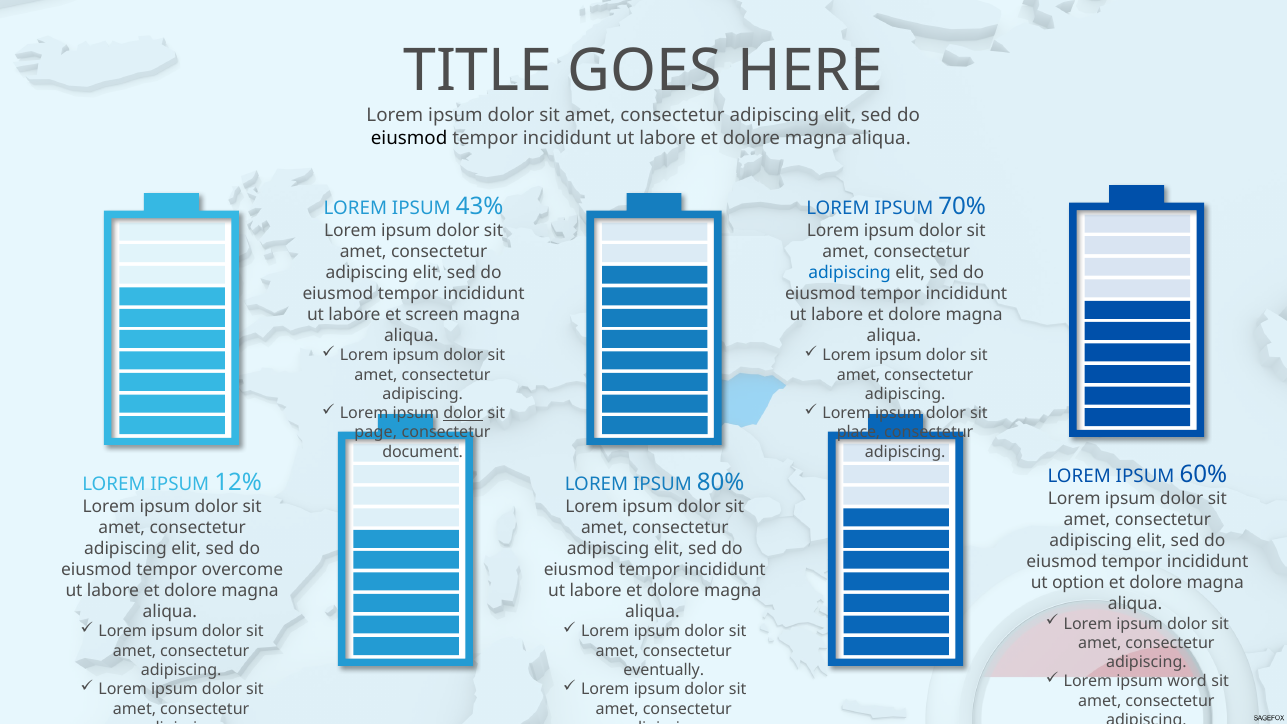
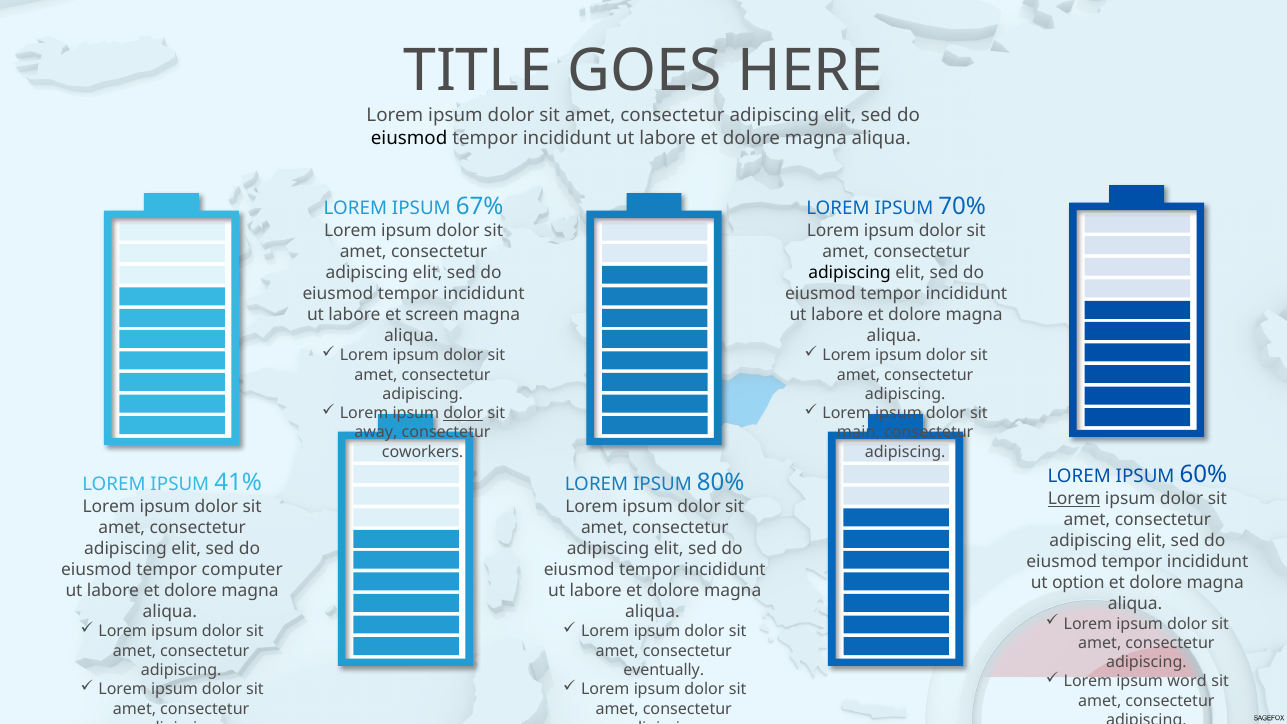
43%: 43% -> 67%
adipiscing at (850, 273) colour: blue -> black
page: page -> away
place: place -> main
document: document -> coworkers
12%: 12% -> 41%
Lorem at (1074, 499) underline: none -> present
overcome: overcome -> computer
